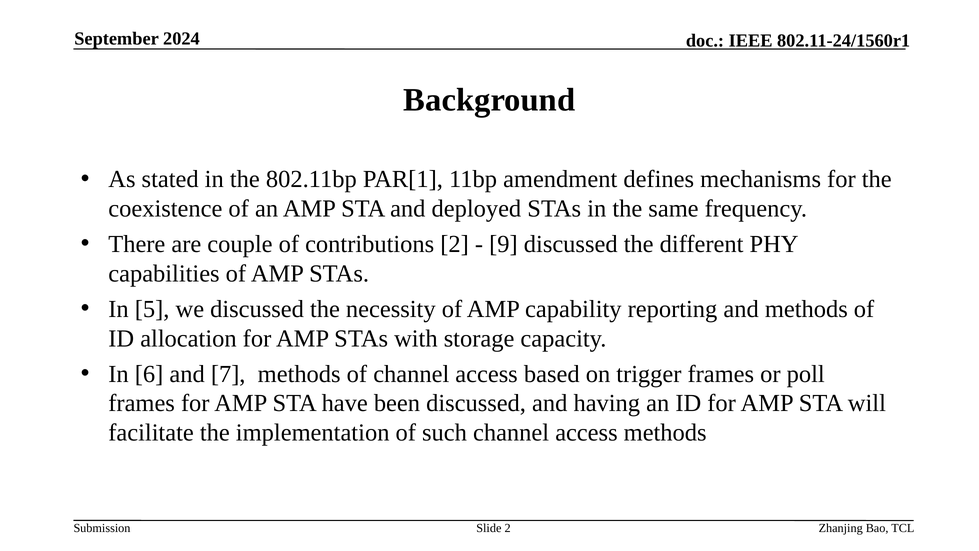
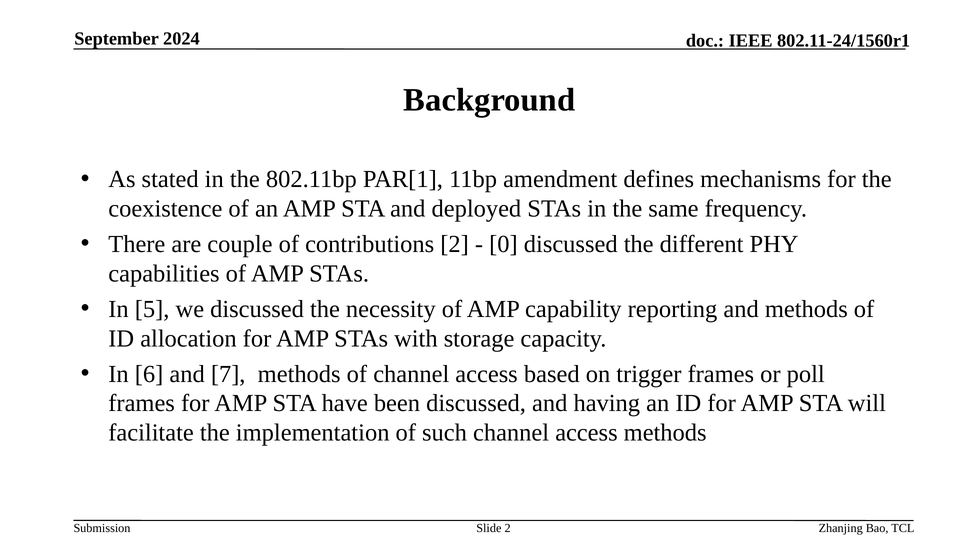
9: 9 -> 0
